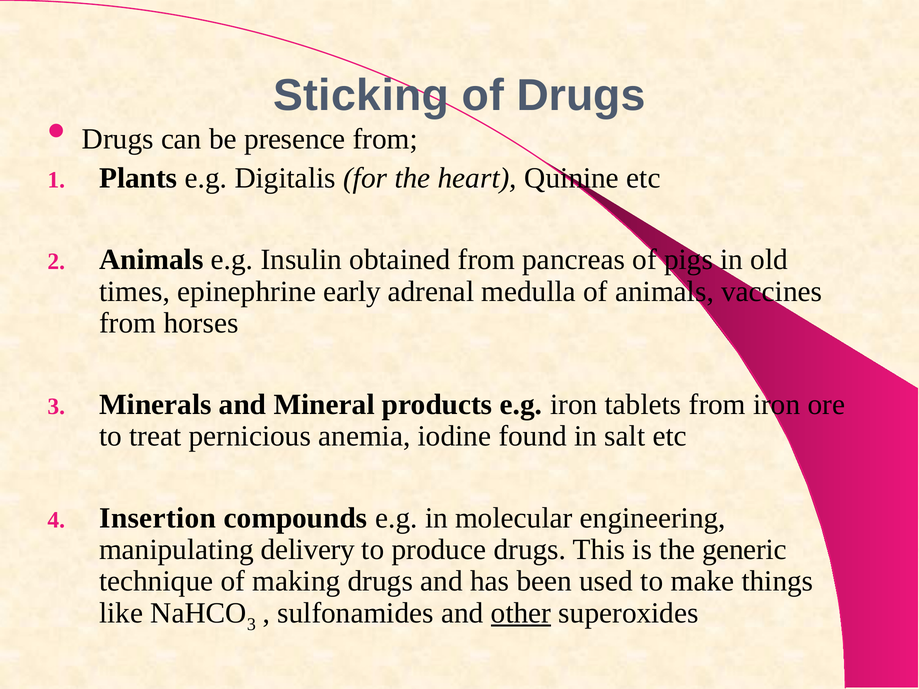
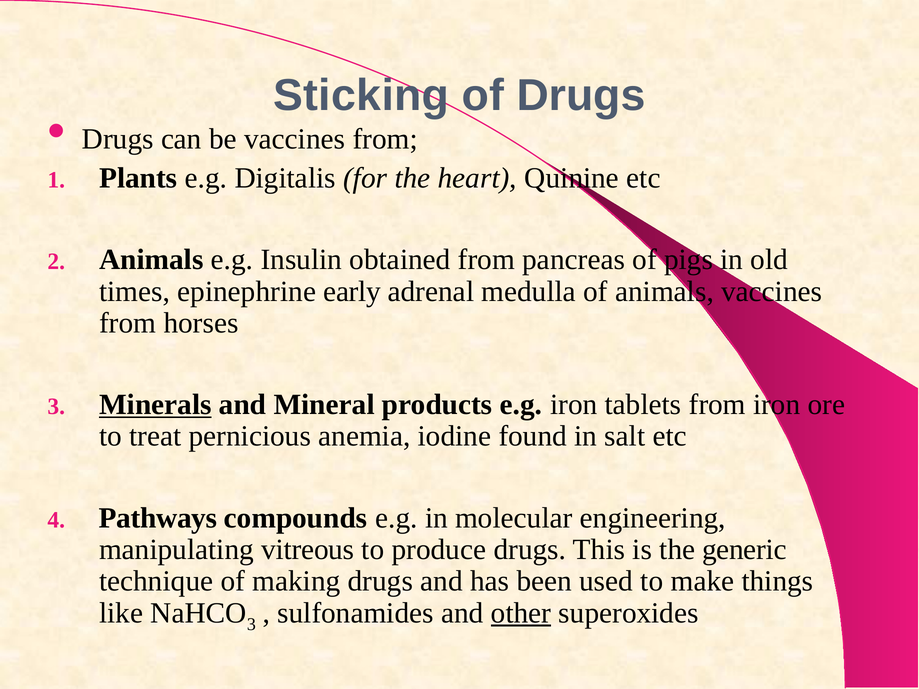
be presence: presence -> vaccines
Minerals underline: none -> present
Insertion: Insertion -> Pathways
delivery: delivery -> vitreous
